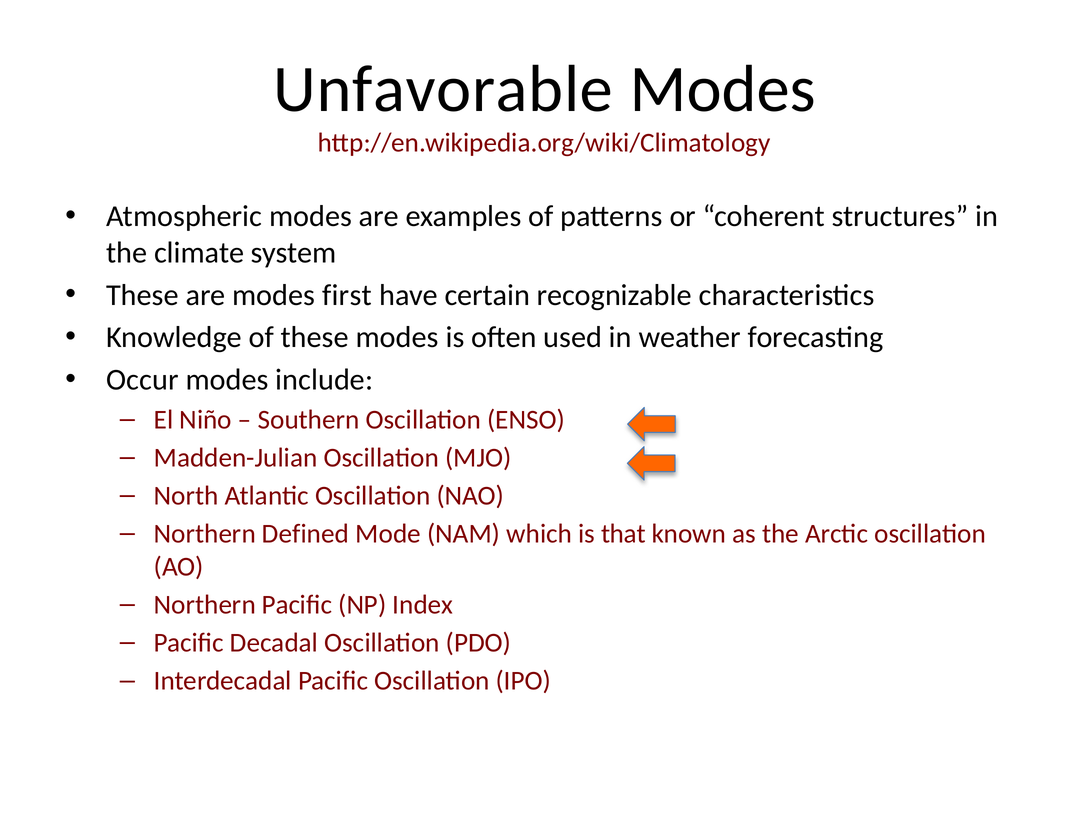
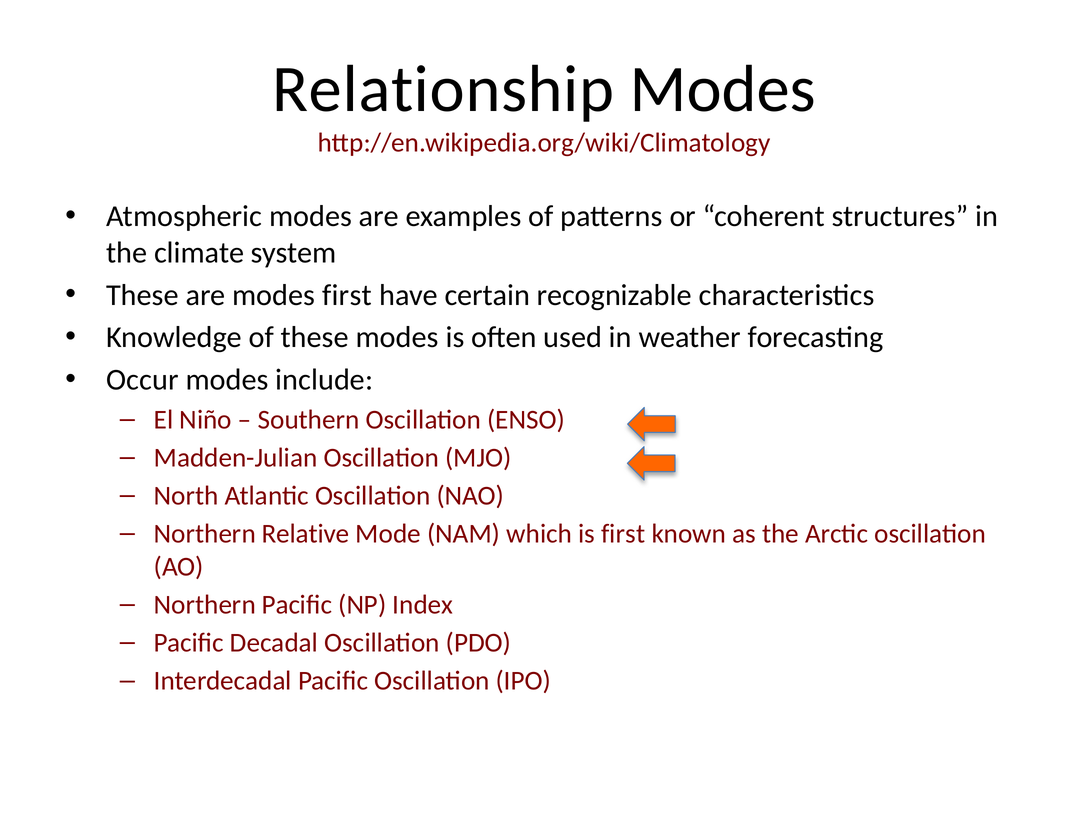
Unfavorable: Unfavorable -> Relationship
Defined: Defined -> Relative
is that: that -> first
